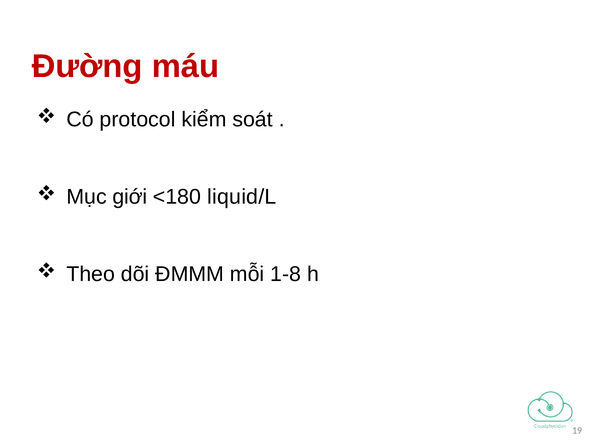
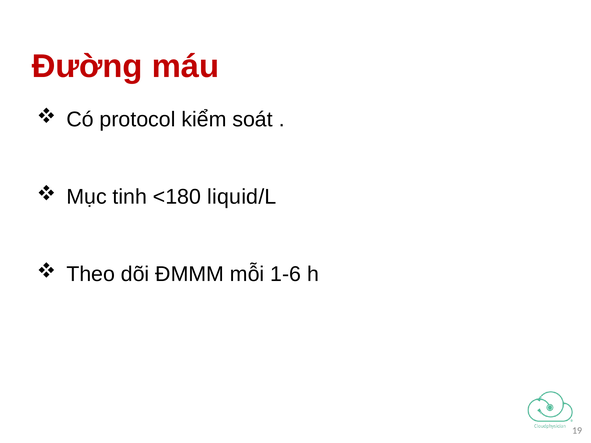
giới: giới -> tinh
1-8: 1-8 -> 1-6
